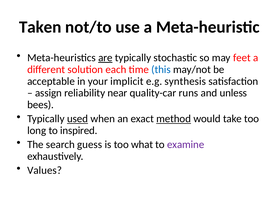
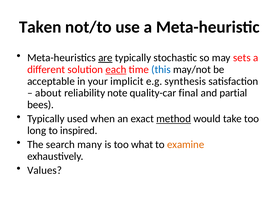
feet: feet -> sets
each underline: none -> present
assign: assign -> about
near: near -> note
runs: runs -> final
unless: unless -> partial
used underline: present -> none
guess: guess -> many
examine colour: purple -> orange
